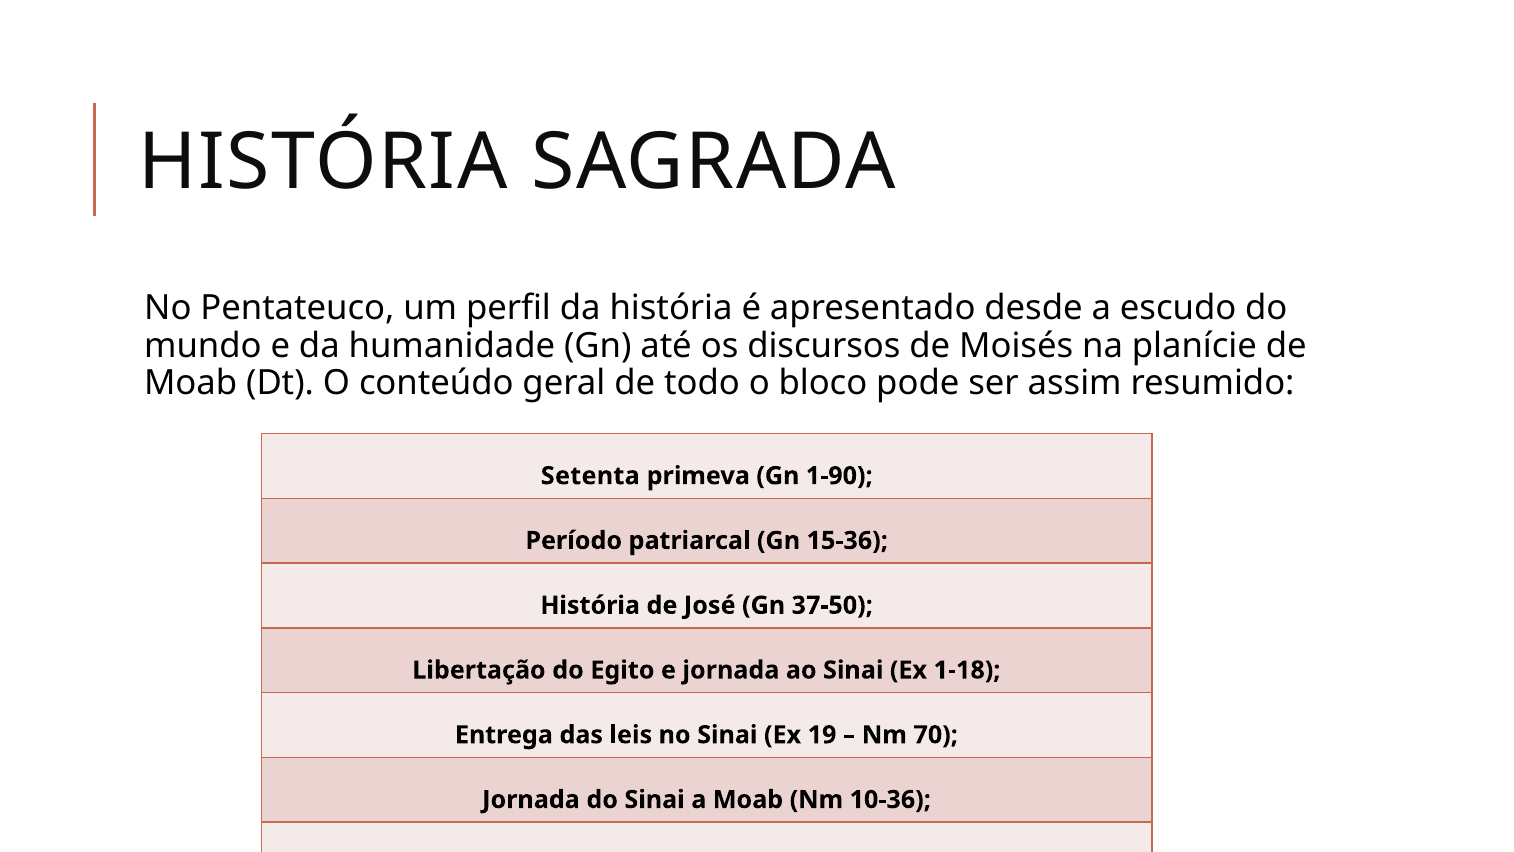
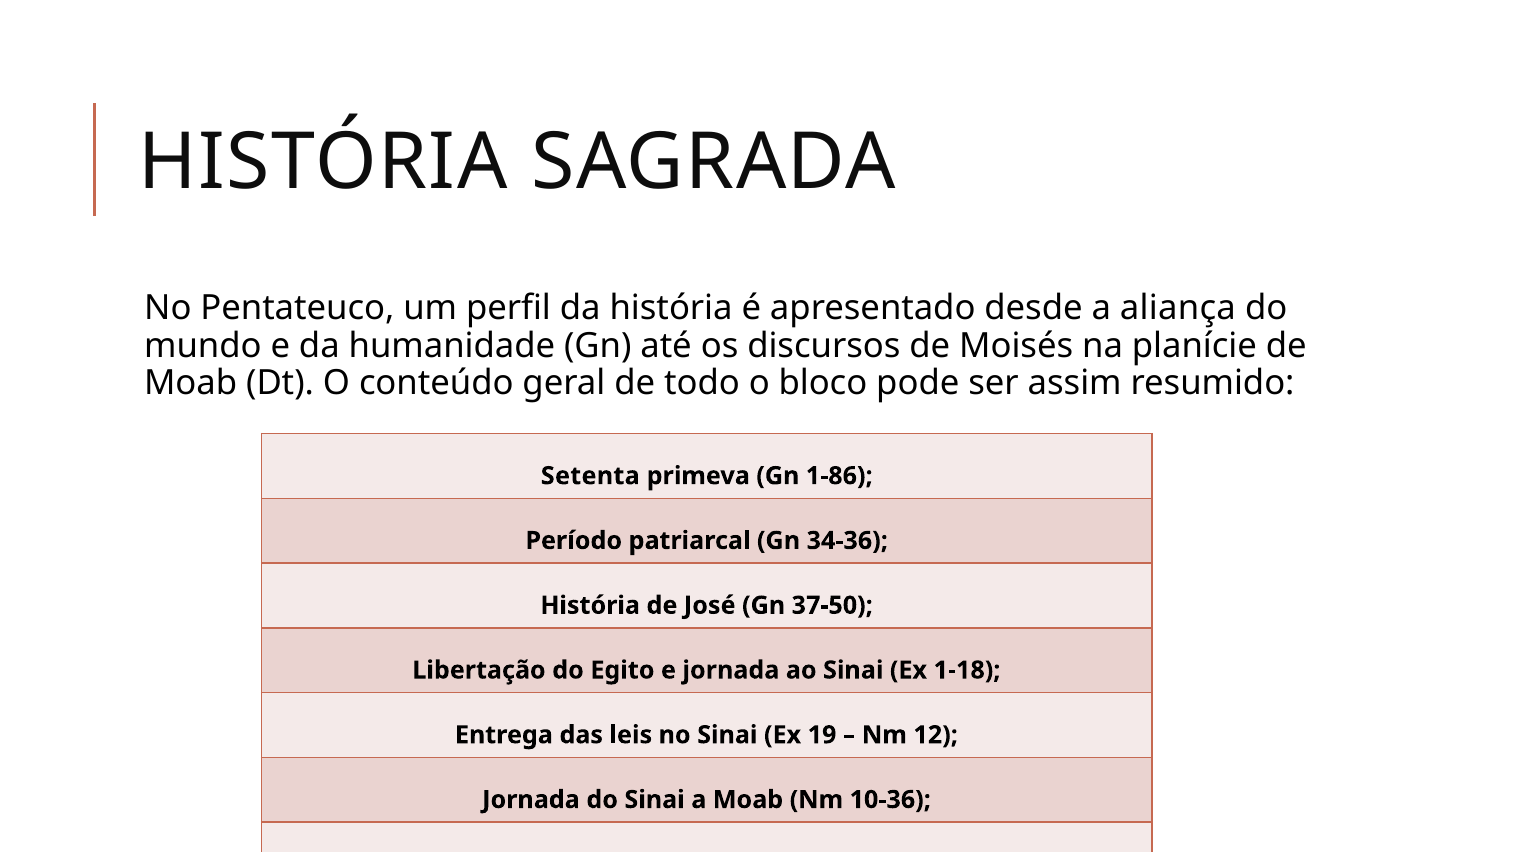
escudo: escudo -> aliança
1-90: 1-90 -> 1-86
15-36: 15-36 -> 34-36
70: 70 -> 12
